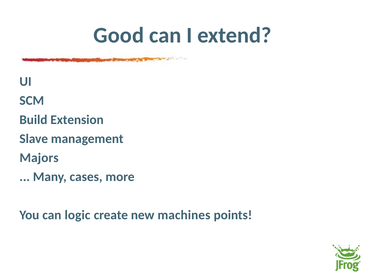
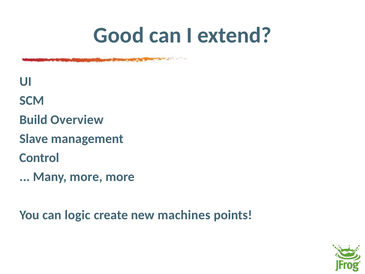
Extension: Extension -> Overview
Majors: Majors -> Control
Many cases: cases -> more
